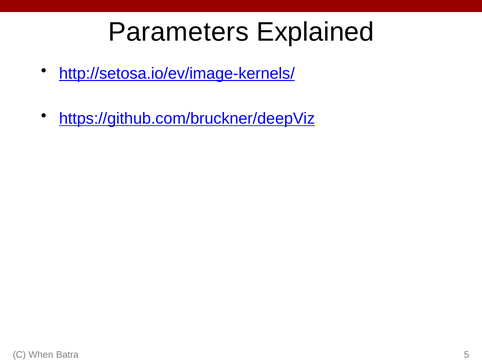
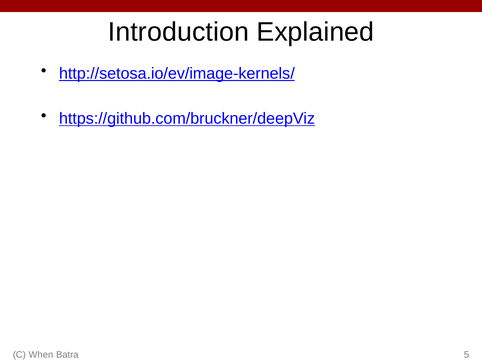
Parameters: Parameters -> Introduction
